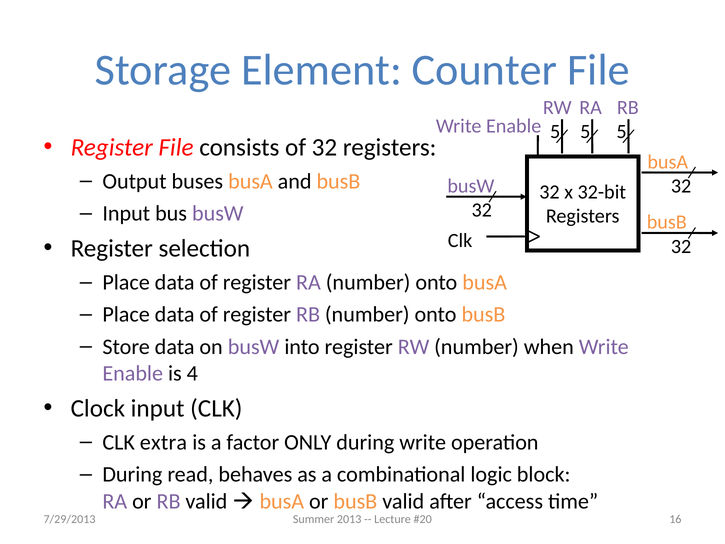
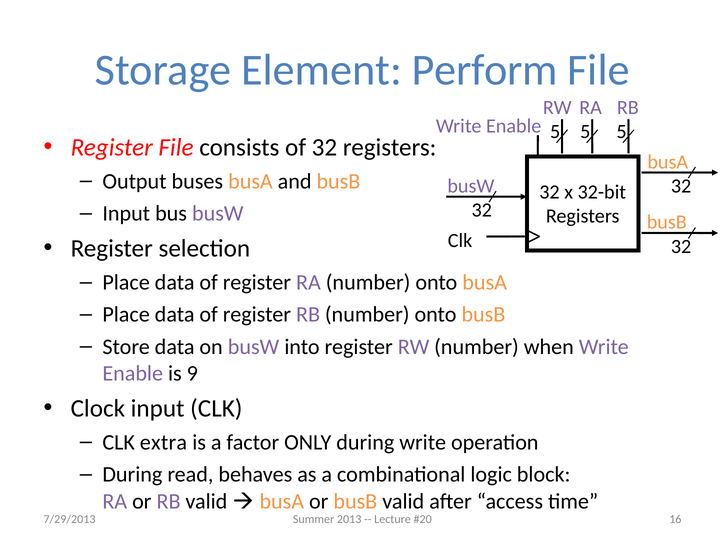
Counter: Counter -> Perform
4: 4 -> 9
